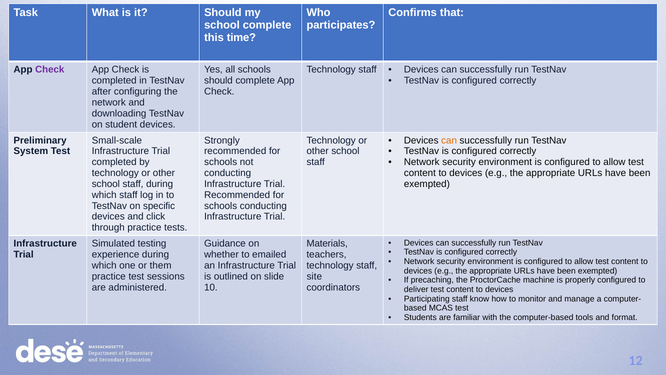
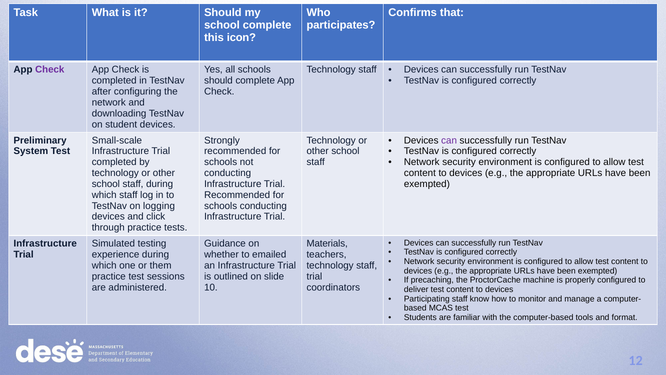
time: time -> icon
can at (449, 140) colour: orange -> purple
specific: specific -> logging
site at (314, 276): site -> trial
